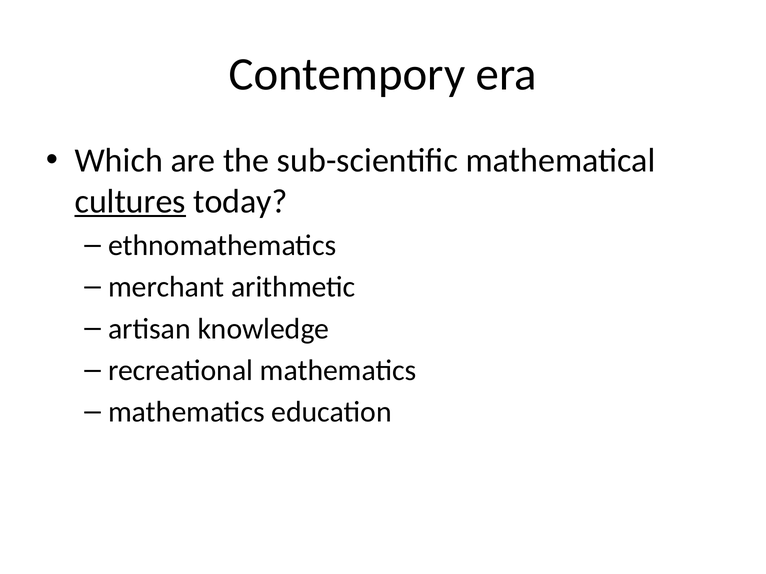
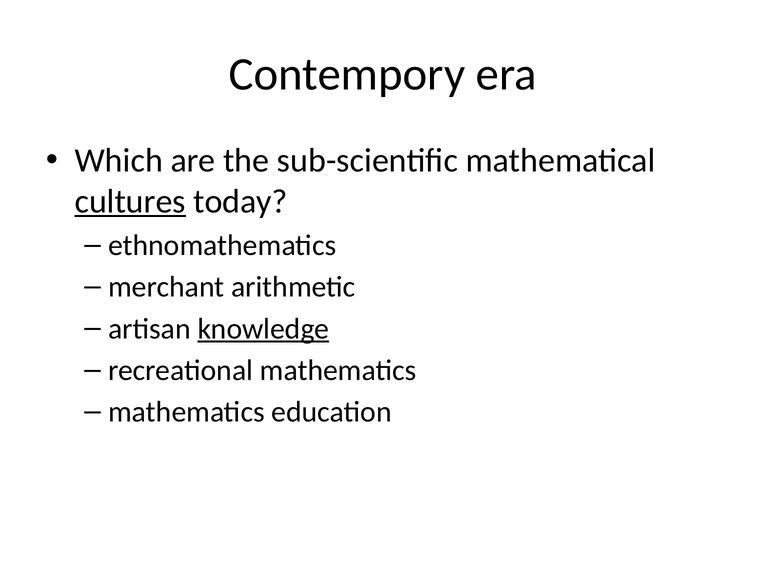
knowledge underline: none -> present
